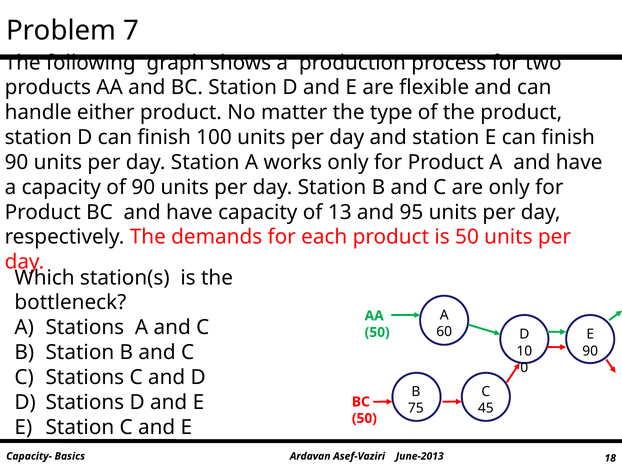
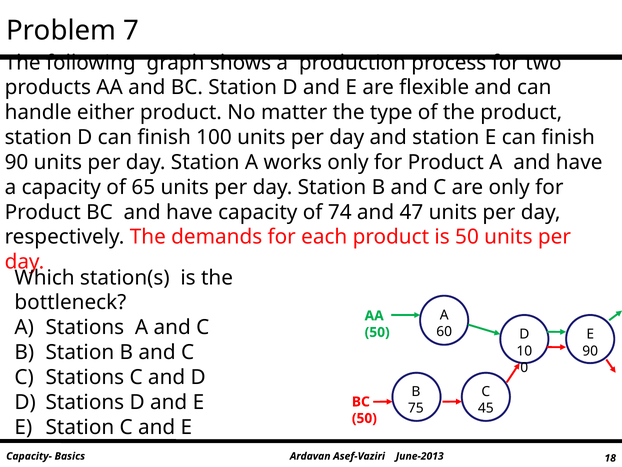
of 90: 90 -> 65
13: 13 -> 74
95: 95 -> 47
